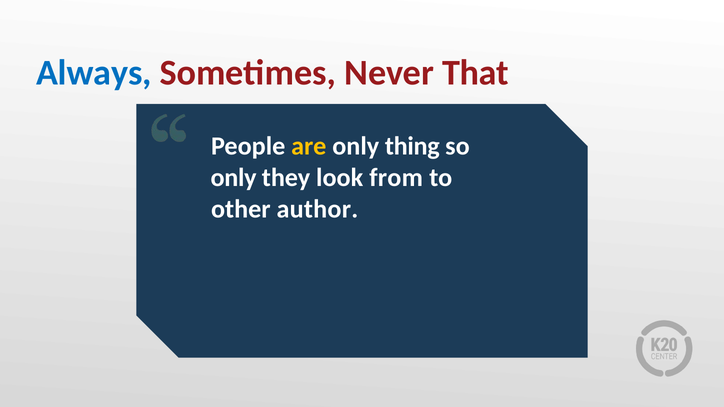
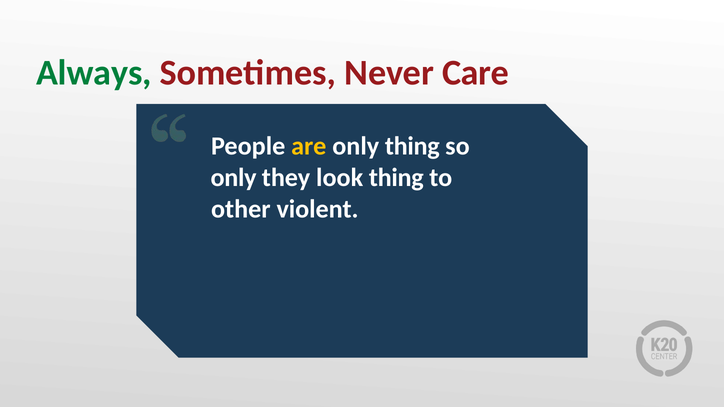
Always colour: blue -> green
That: That -> Care
look from: from -> thing
author: author -> violent
